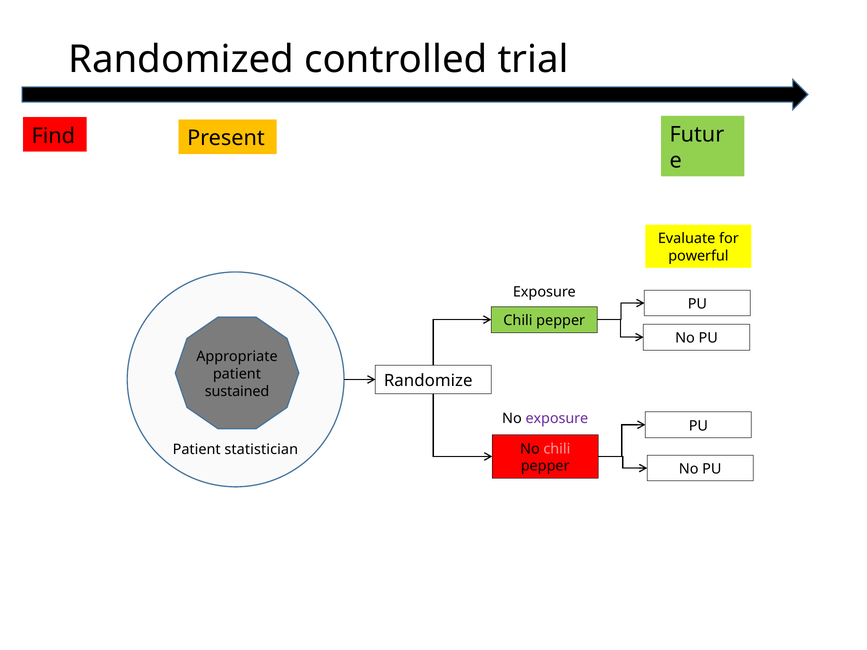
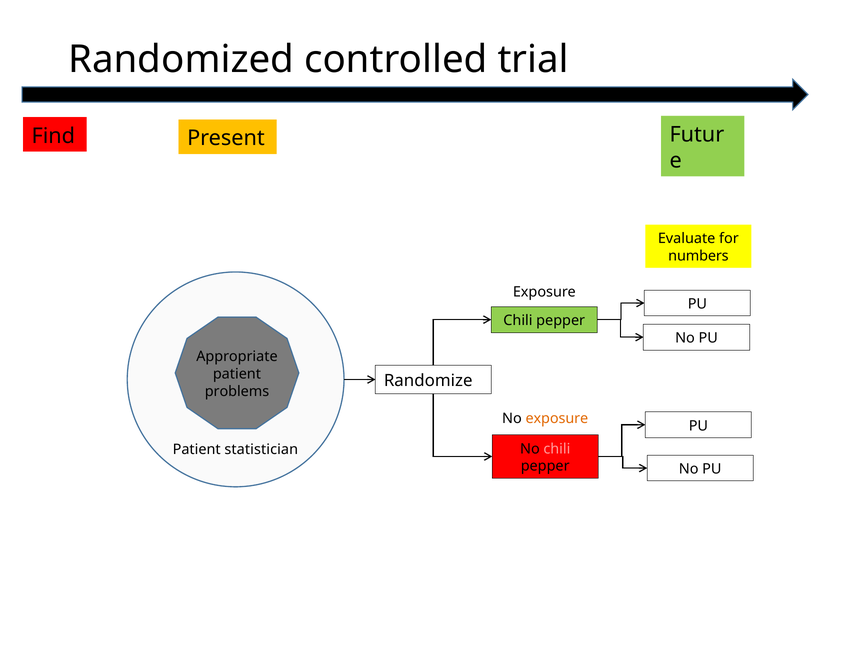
powerful: powerful -> numbers
sustained: sustained -> problems
exposure at (557, 419) colour: purple -> orange
